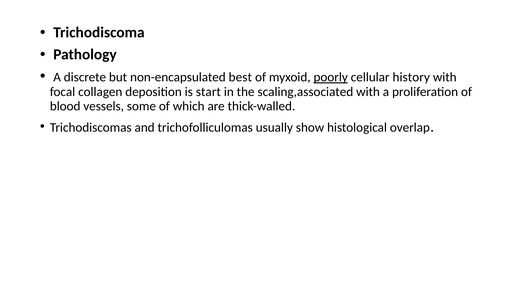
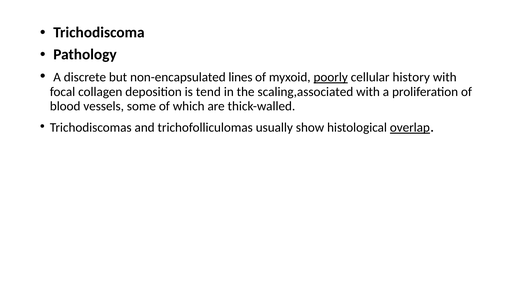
best: best -> lines
start: start -> tend
overlap underline: none -> present
